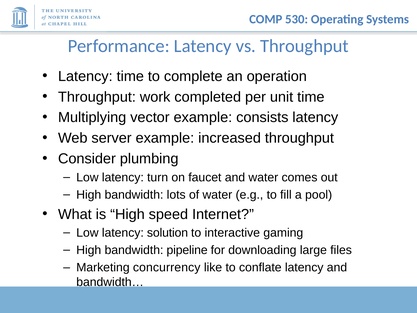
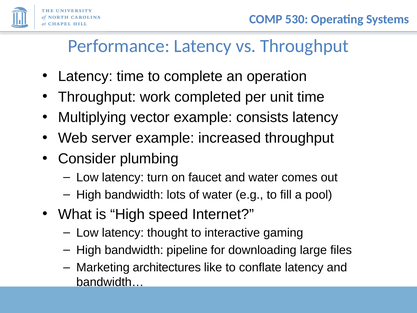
solution: solution -> thought
concurrency: concurrency -> architectures
